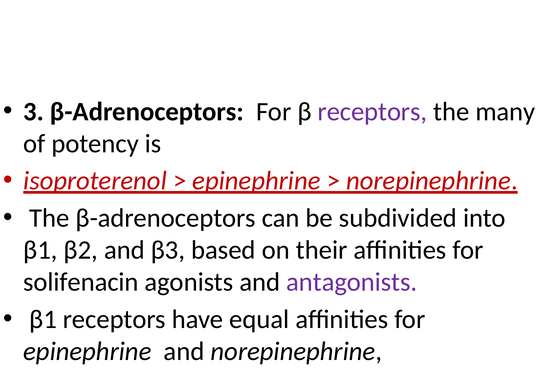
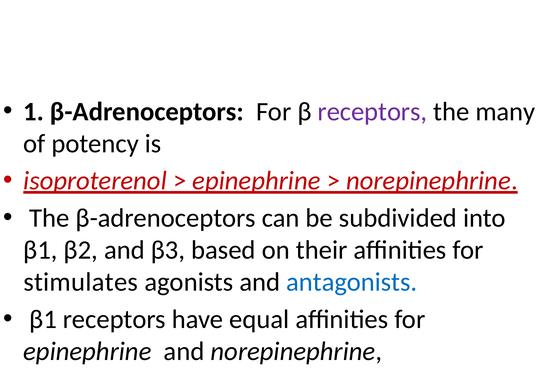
3: 3 -> 1
solifenacin: solifenacin -> stimulates
antagonists colour: purple -> blue
